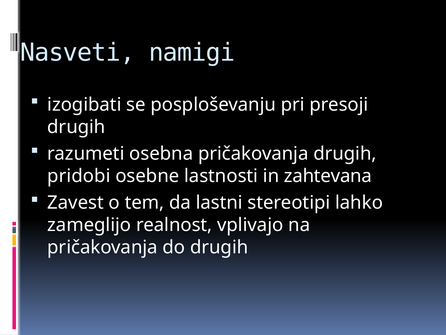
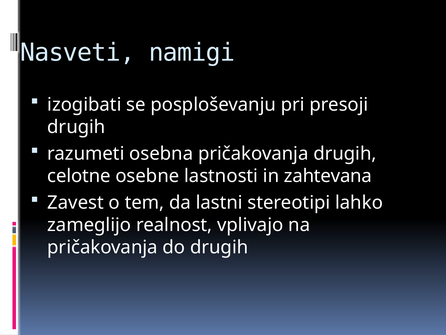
pridobi: pridobi -> celotne
